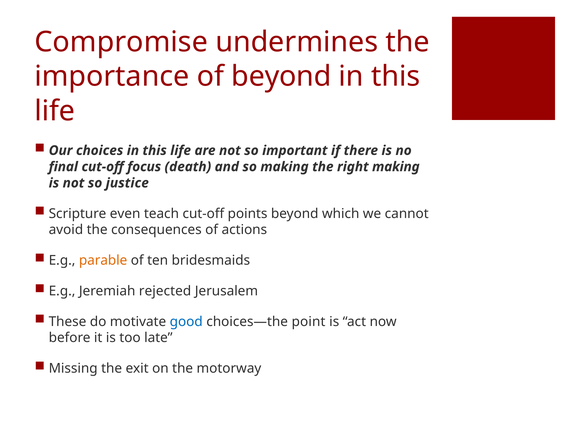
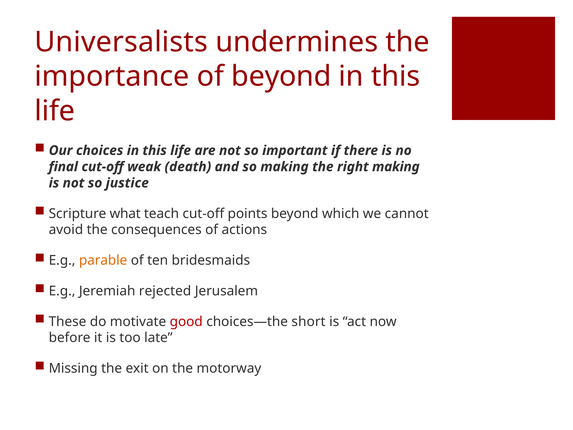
Compromise: Compromise -> Universalists
focus: focus -> weak
even: even -> what
good colour: blue -> red
point: point -> short
